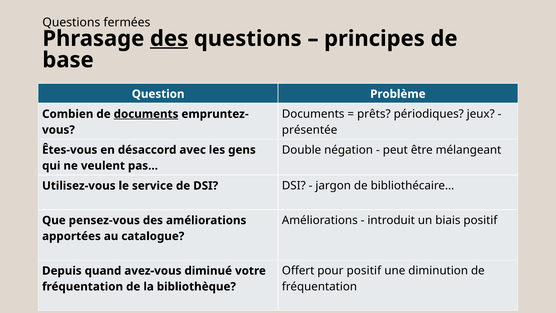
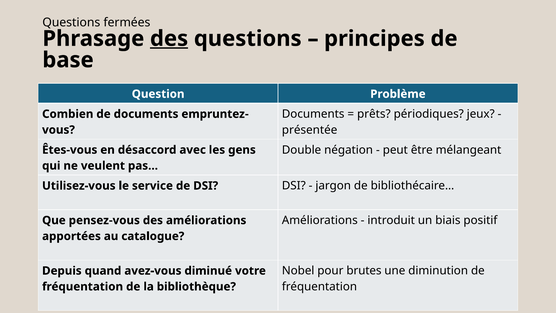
documents at (146, 114) underline: present -> none
Offert: Offert -> Nobel
pour positif: positif -> brutes
